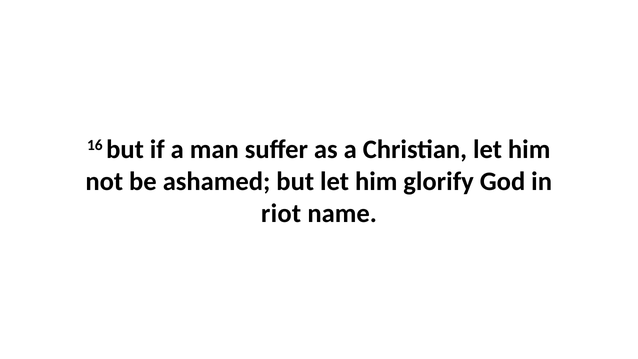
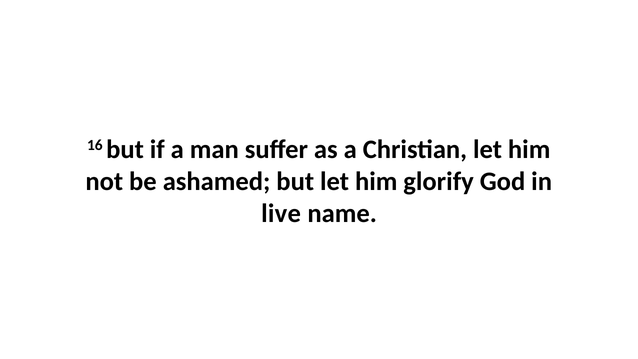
riot: riot -> live
